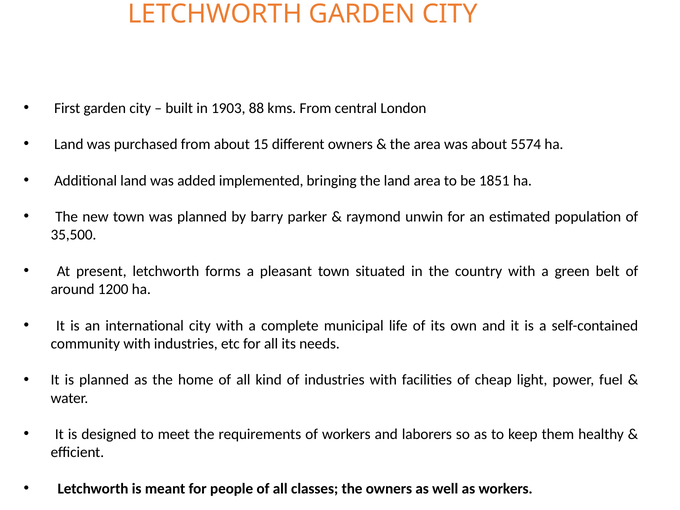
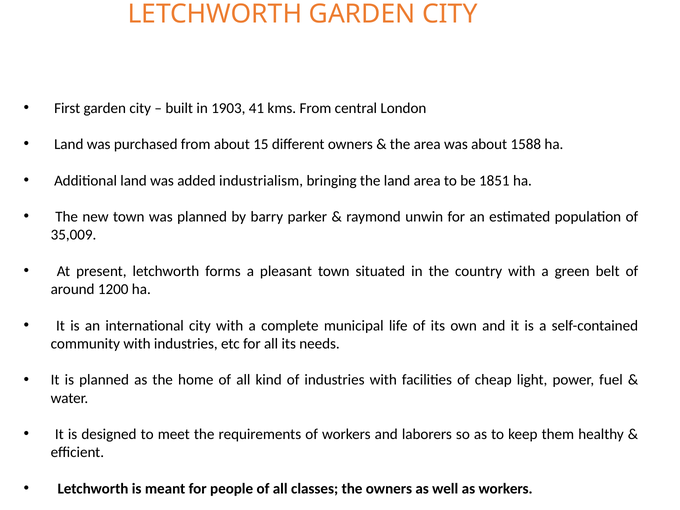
88: 88 -> 41
5574: 5574 -> 1588
implemented: implemented -> industrialism
35,500: 35,500 -> 35,009
